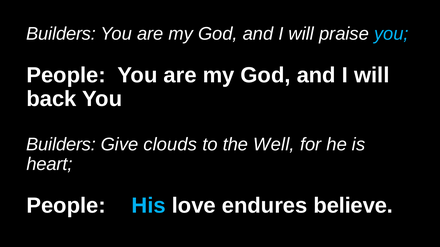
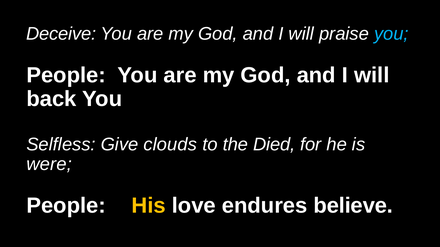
Builders at (61, 34): Builders -> Deceive
Builders at (61, 145): Builders -> Selfless
Well: Well -> Died
heart: heart -> were
His colour: light blue -> yellow
